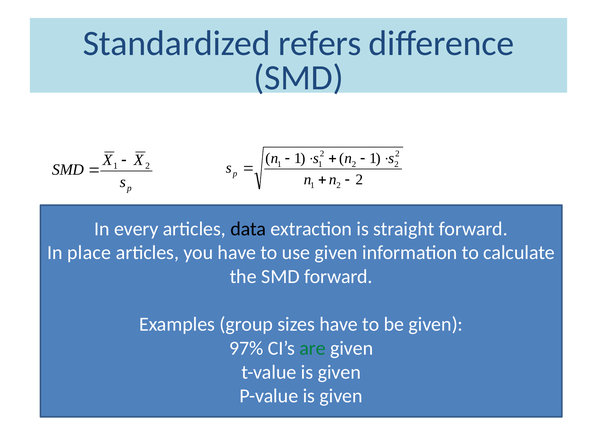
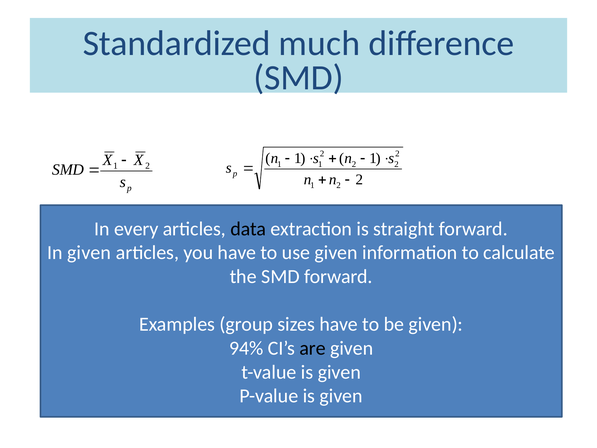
refers: refers -> much
In place: place -> given
97%: 97% -> 94%
are colour: green -> black
